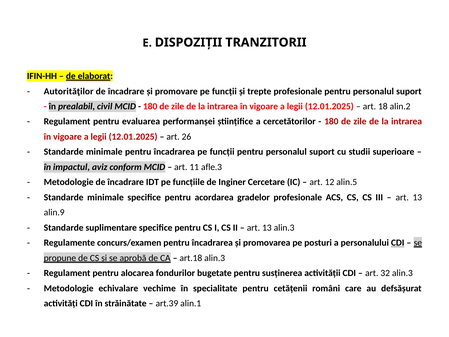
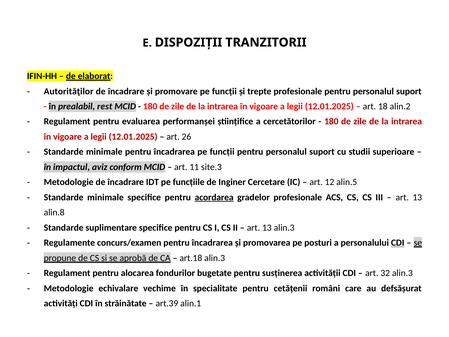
civil: civil -> rest
afle.3: afle.3 -> site.3
acordarea underline: none -> present
alin.9: alin.9 -> alin.8
